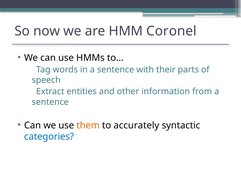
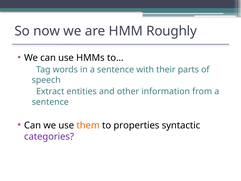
Coronel: Coronel -> Roughly
accurately: accurately -> properties
categories colour: blue -> purple
